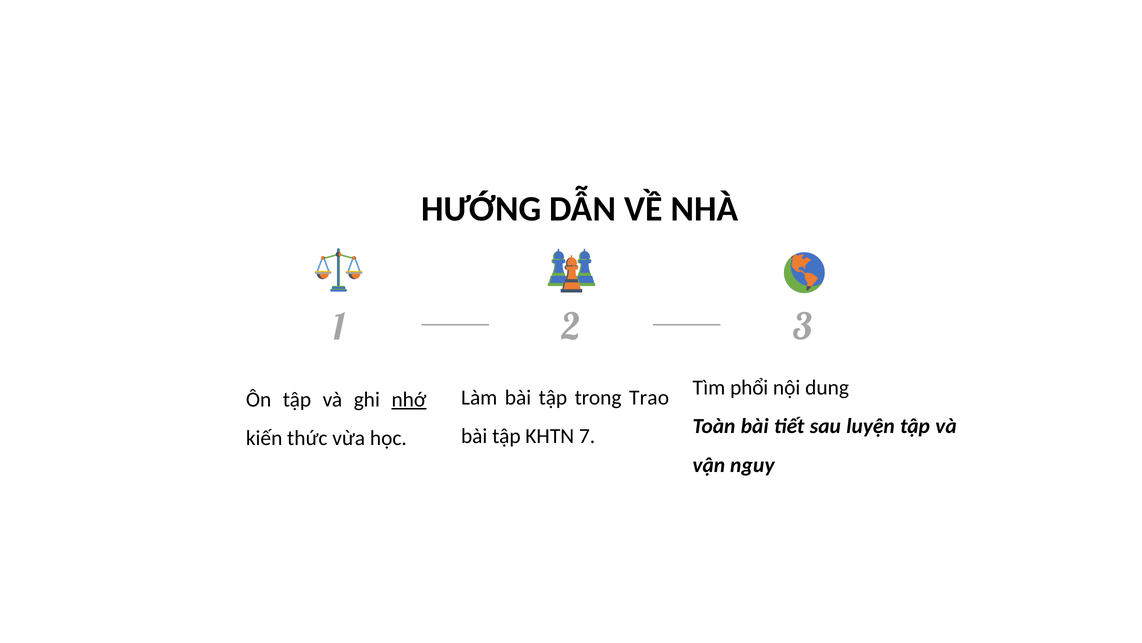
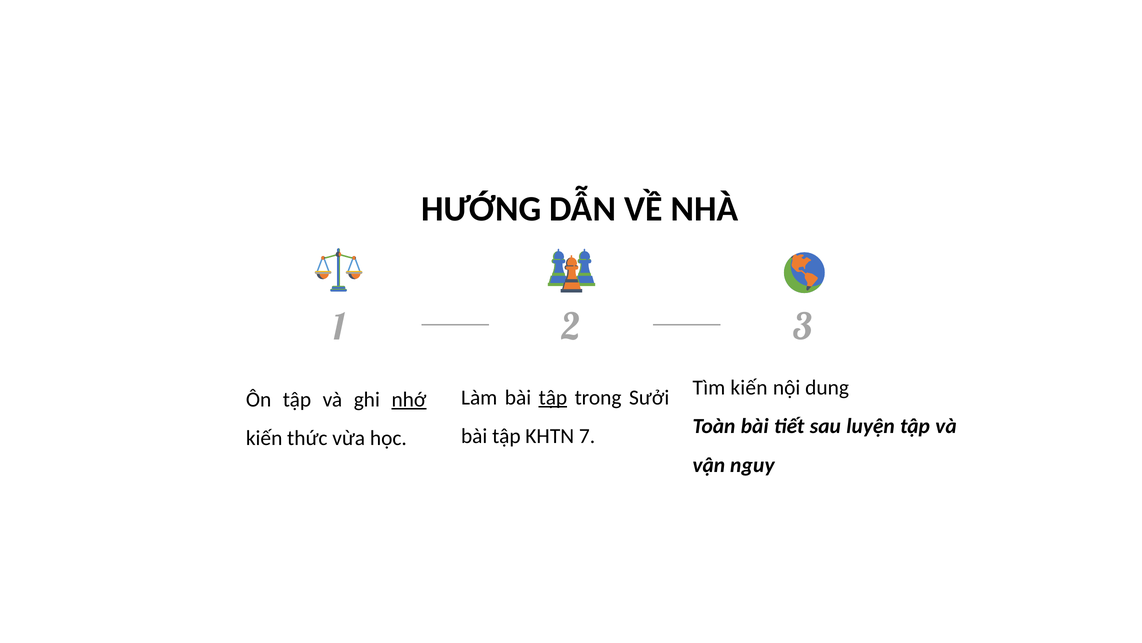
Tìm phổi: phổi -> kiến
tập at (553, 397) underline: none -> present
Trao: Trao -> Sưởi
